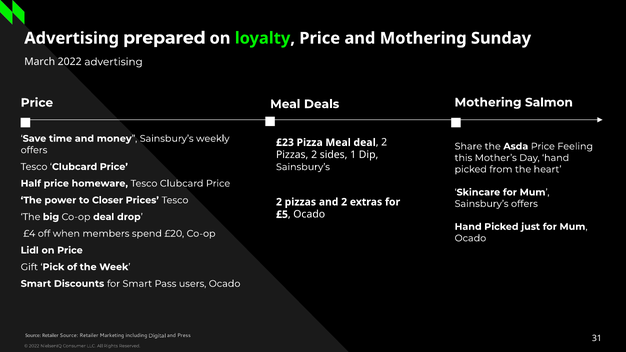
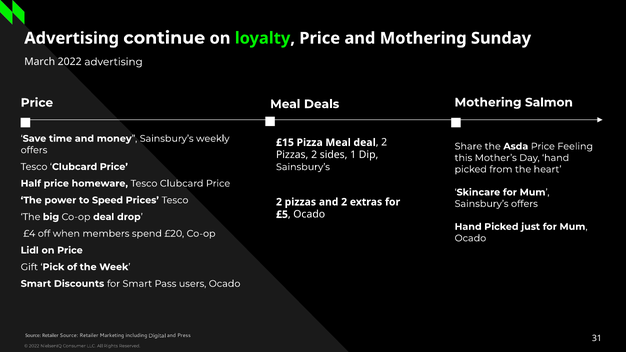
prepared: prepared -> continue
£23: £23 -> £15
Closer: Closer -> Speed
